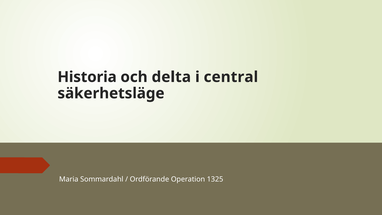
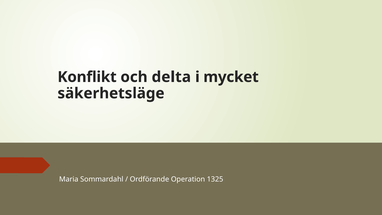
Historia: Historia -> Konflikt
central: central -> mycket
